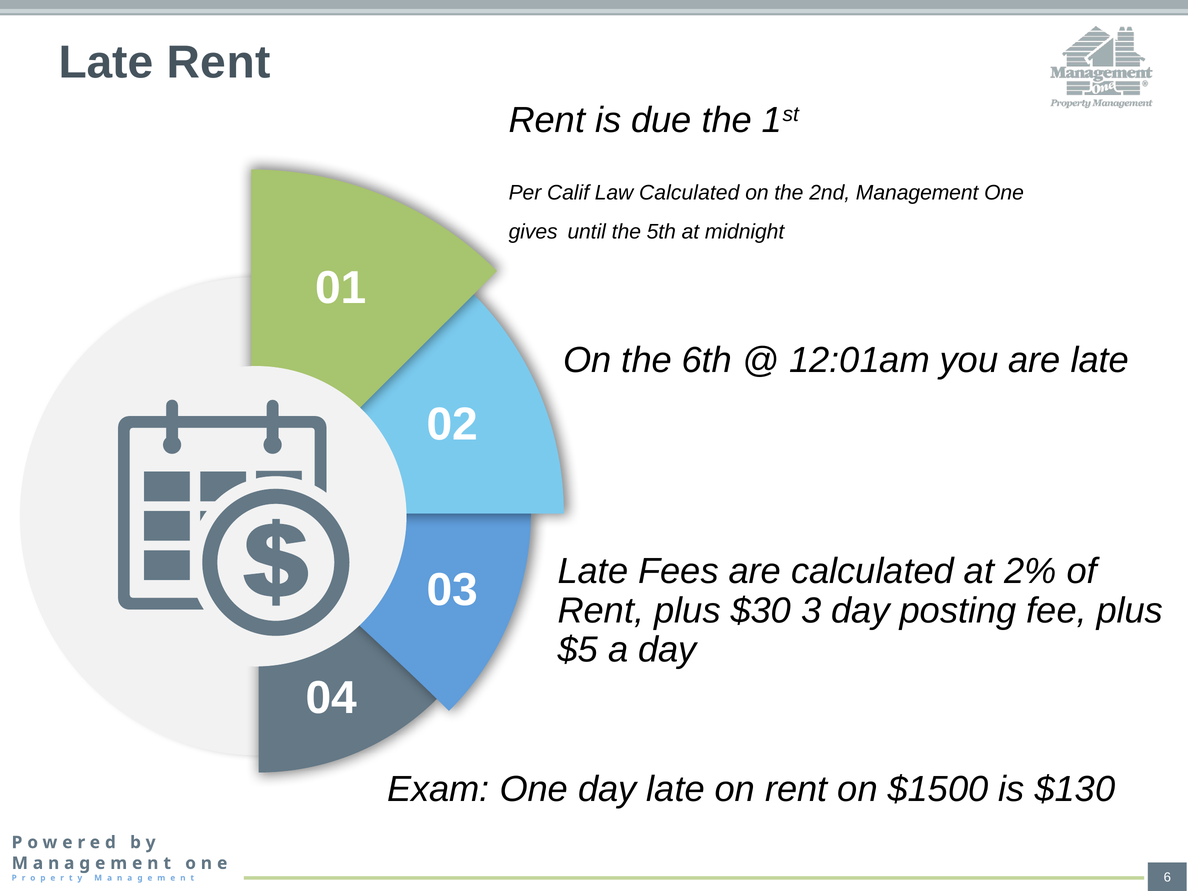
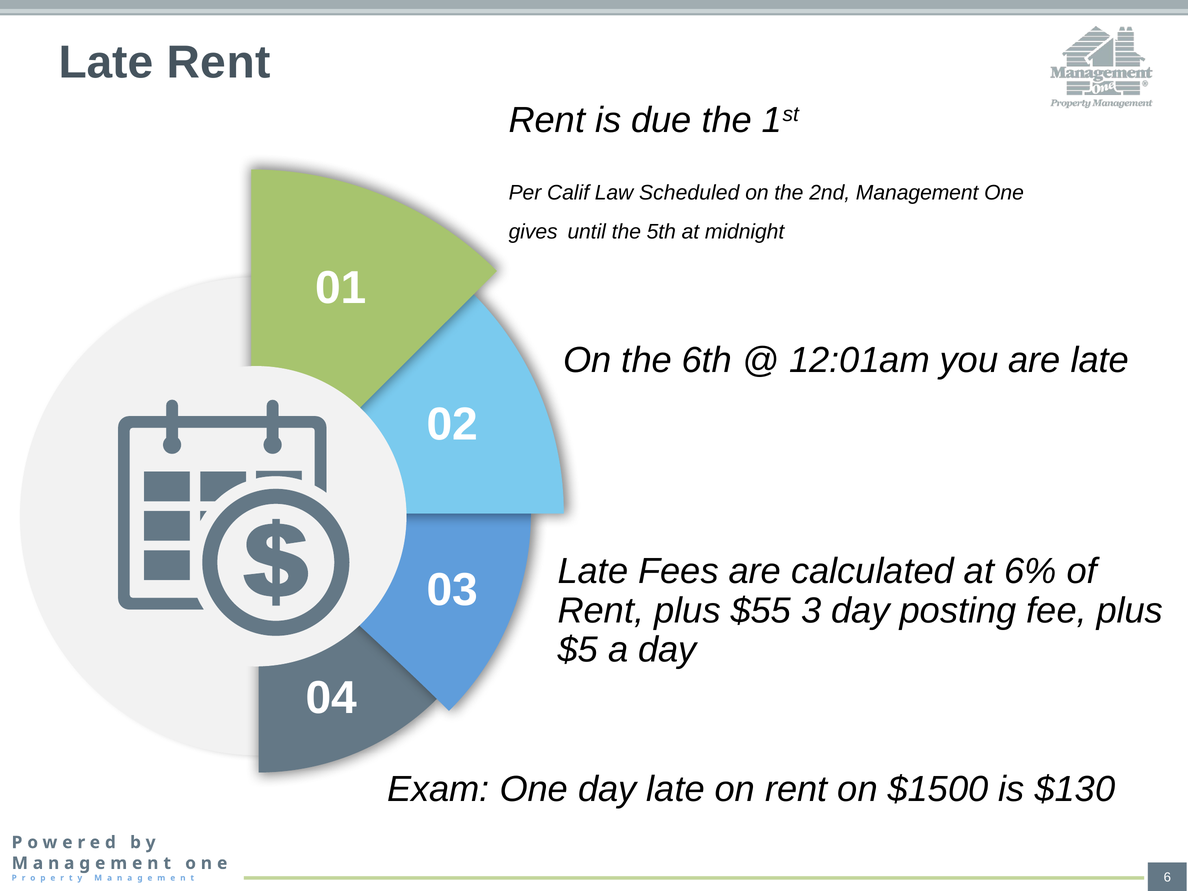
Law Calculated: Calculated -> Scheduled
2%: 2% -> 6%
$30: $30 -> $55
